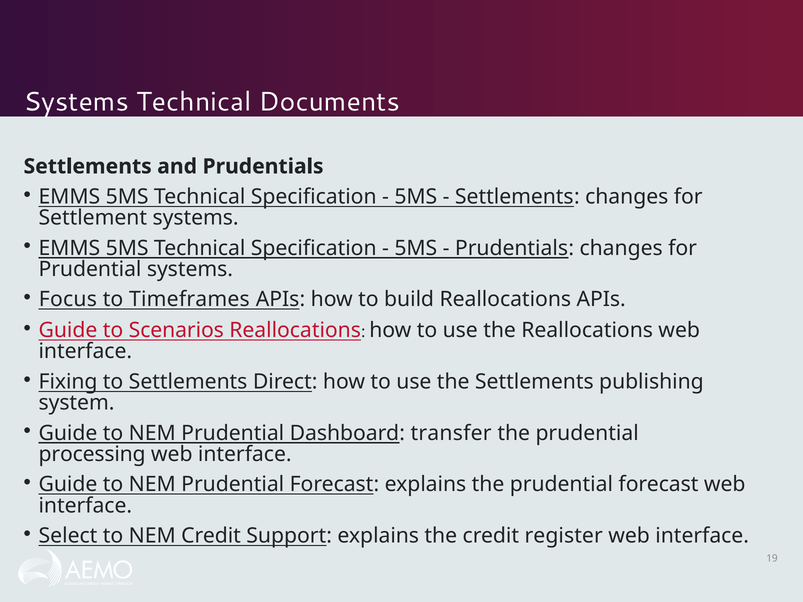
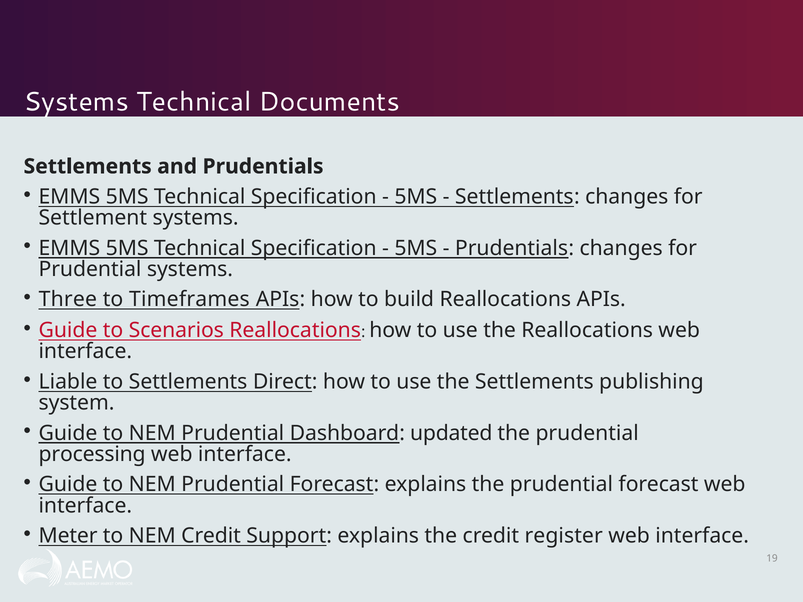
Focus: Focus -> Three
Fixing: Fixing -> Liable
transfer: transfer -> updated
Select: Select -> Meter
